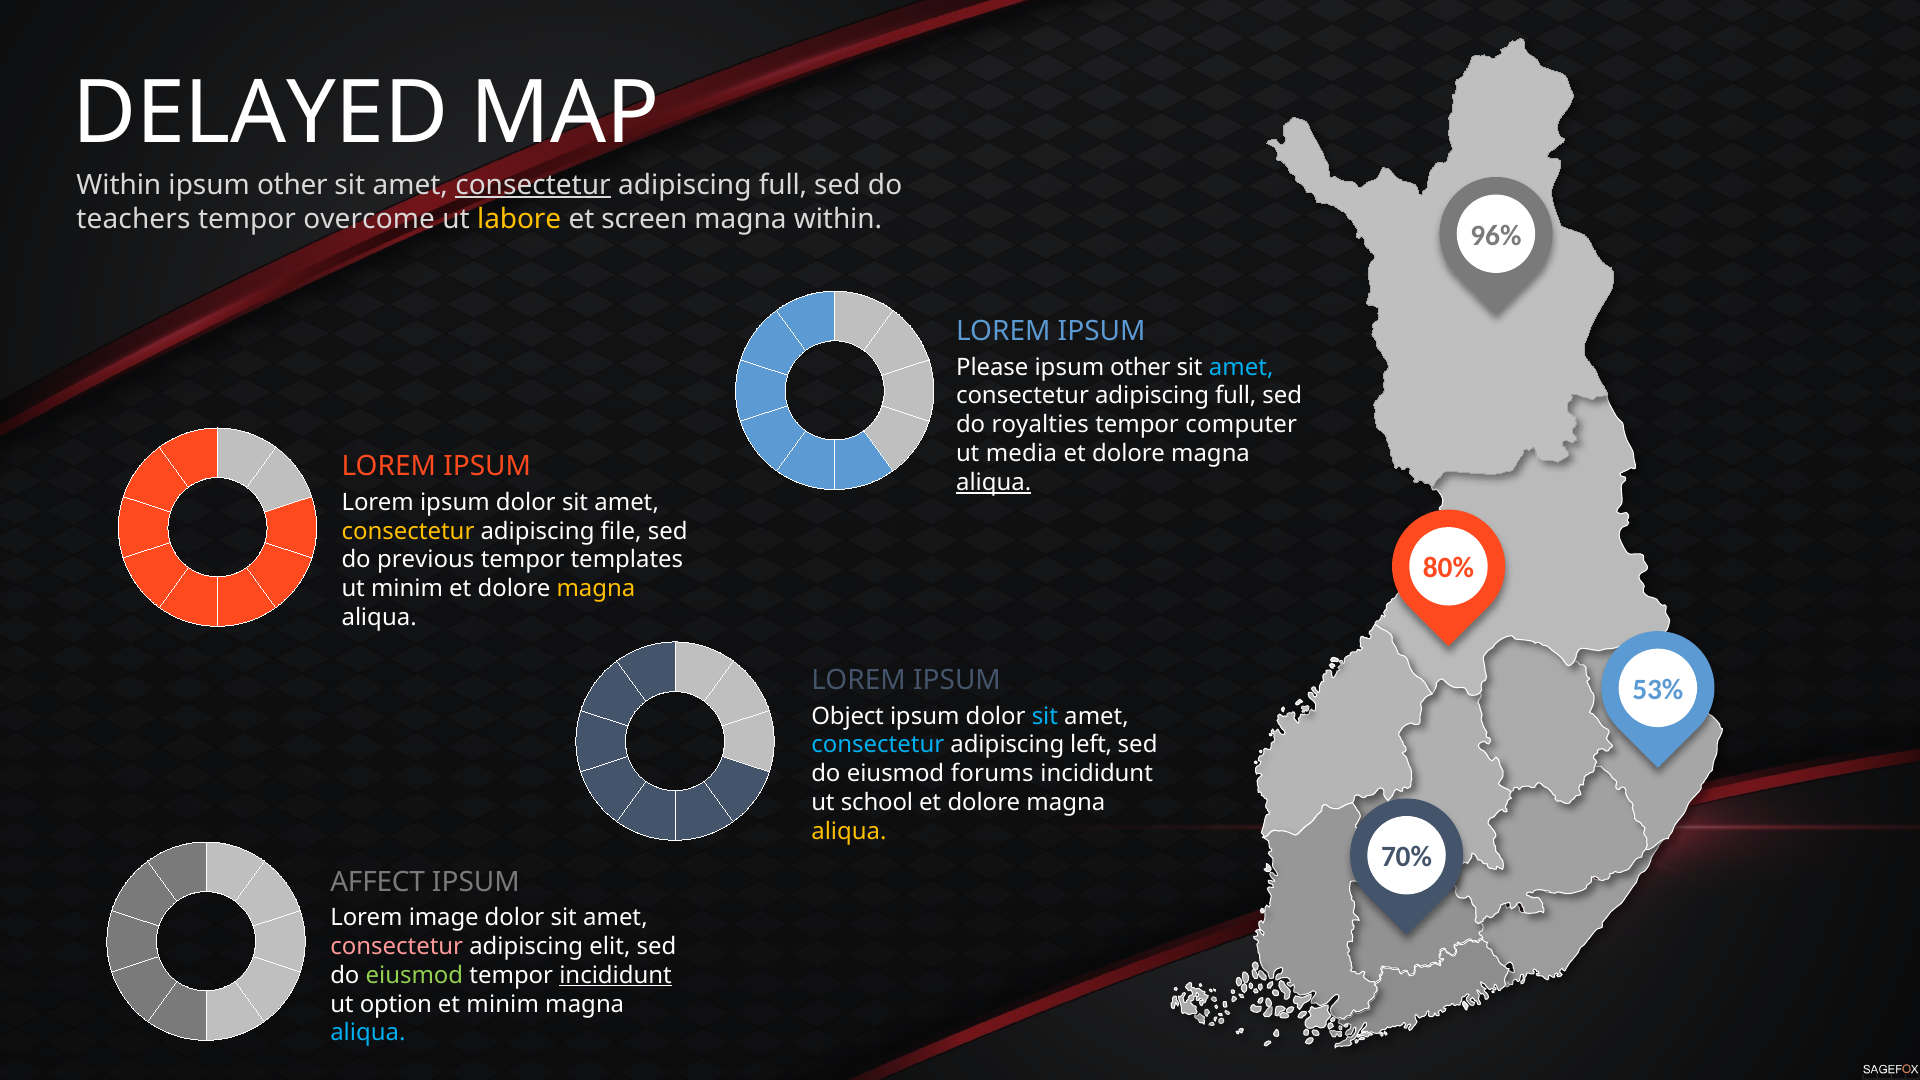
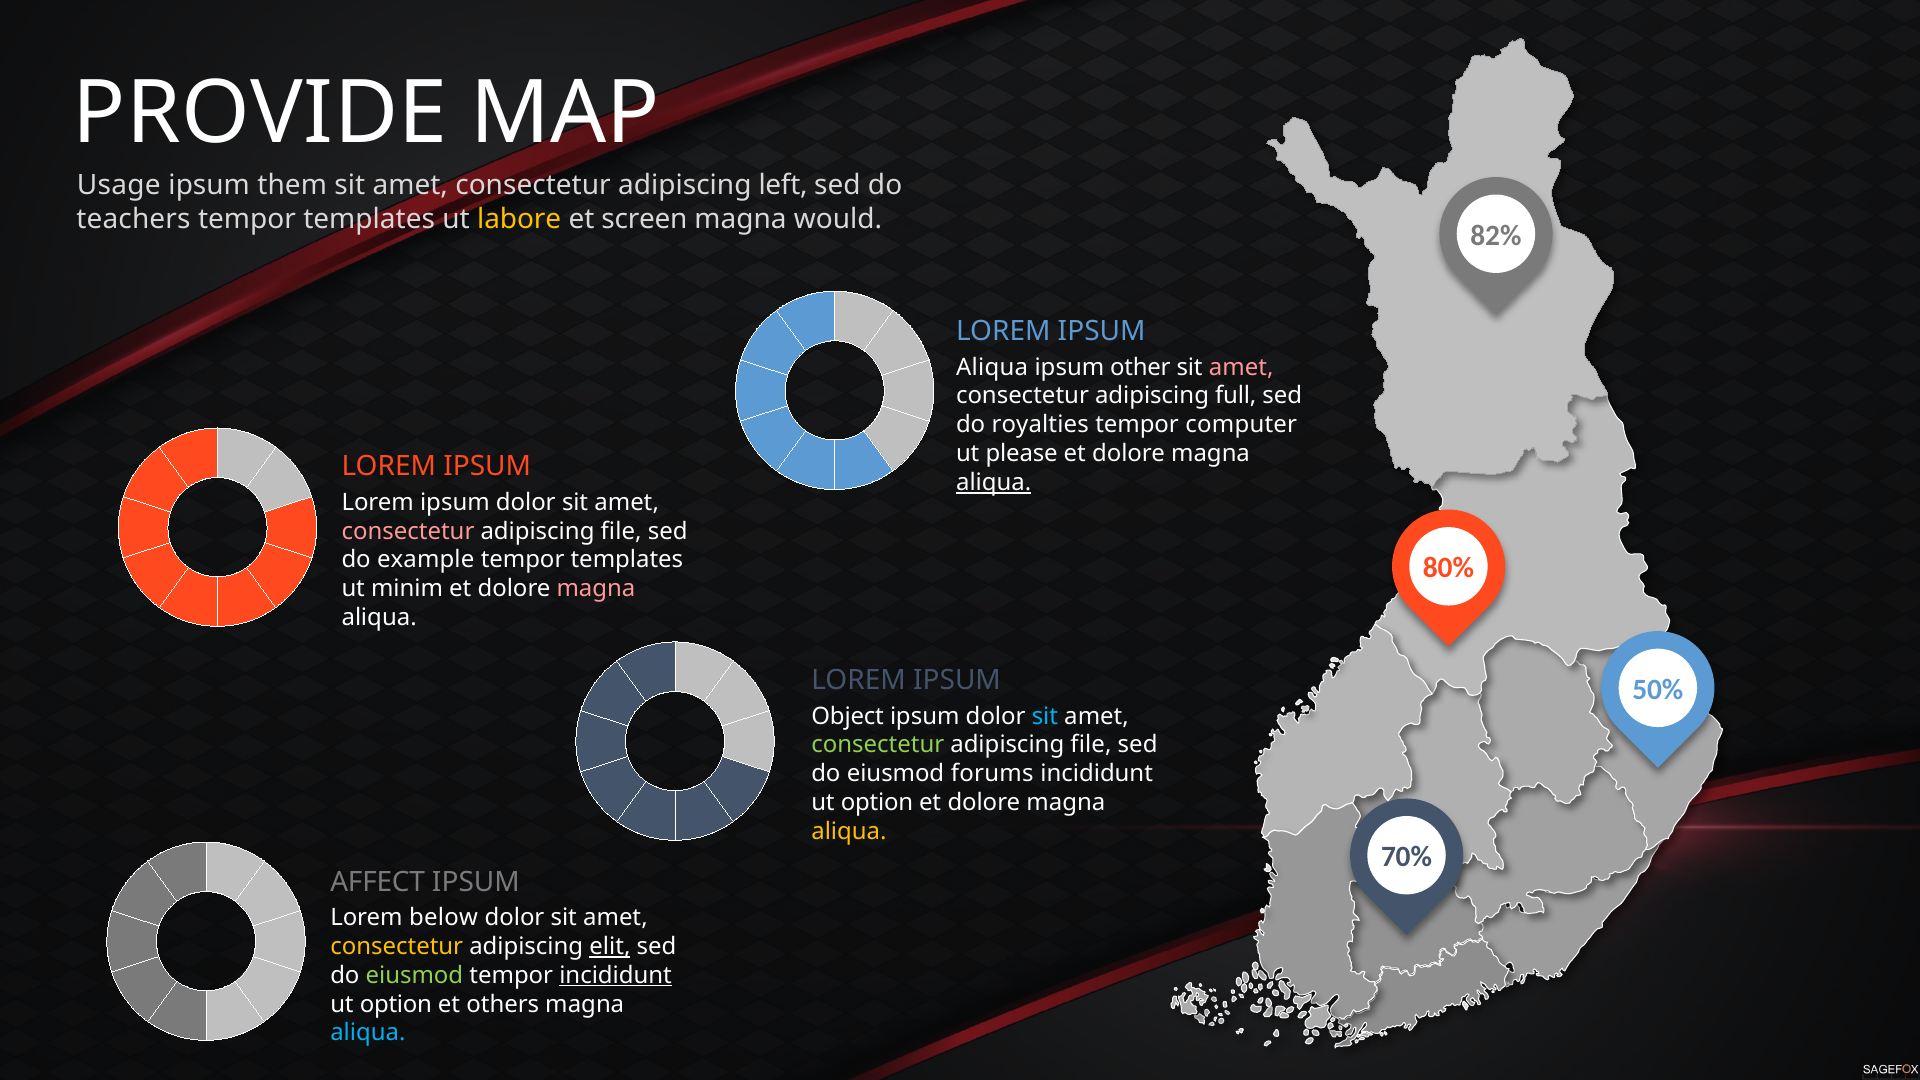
DELAYED: DELAYED -> PROVIDE
Within at (119, 185): Within -> Usage
other at (292, 185): other -> them
consectetur at (533, 185) underline: present -> none
full at (783, 185): full -> left
overcome at (369, 219): overcome -> templates
magna within: within -> would
96%: 96% -> 82%
Please at (992, 367): Please -> Aliqua
amet at (1241, 367) colour: light blue -> pink
media: media -> please
consectetur at (408, 531) colour: yellow -> pink
previous: previous -> example
magna at (596, 589) colour: yellow -> pink
53%: 53% -> 50%
consectetur at (878, 745) colour: light blue -> light green
left at (1091, 745): left -> file
school at (877, 803): school -> option
image: image -> below
consectetur at (397, 947) colour: pink -> yellow
elit underline: none -> present
et minim: minim -> others
